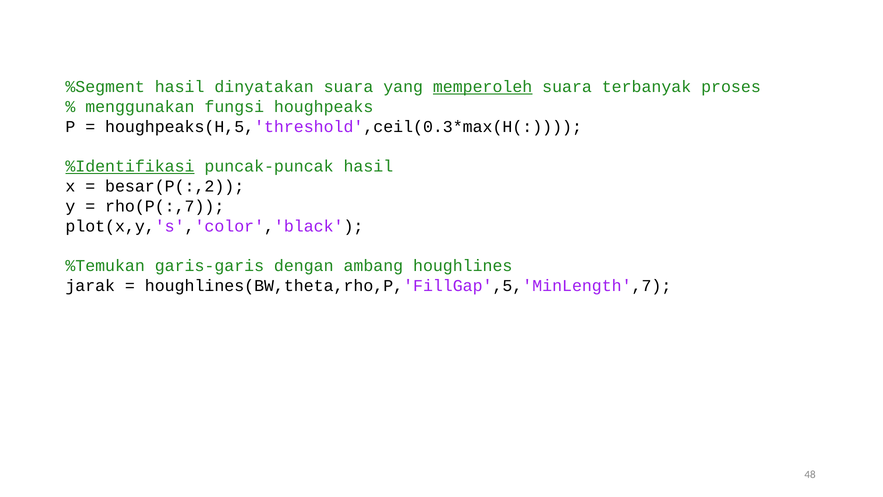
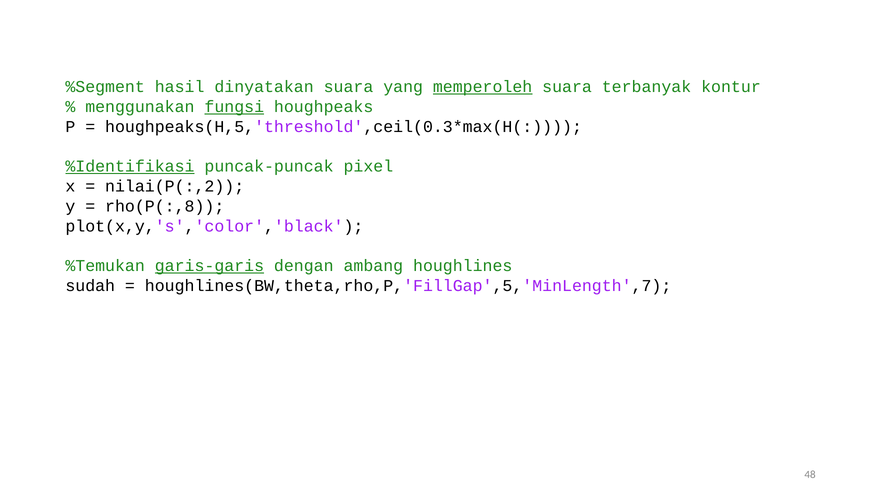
proses: proses -> kontur
fungsi underline: none -> present
puncak-puncak hasil: hasil -> pixel
besar(P(:,2: besar(P(:,2 -> nilai(P(:,2
rho(P(:,7: rho(P(:,7 -> rho(P(:,8
garis-garis underline: none -> present
jarak: jarak -> sudah
